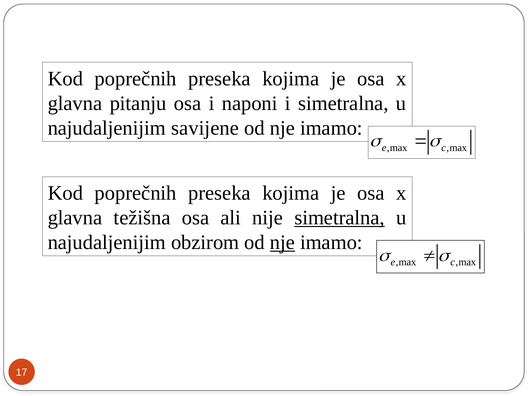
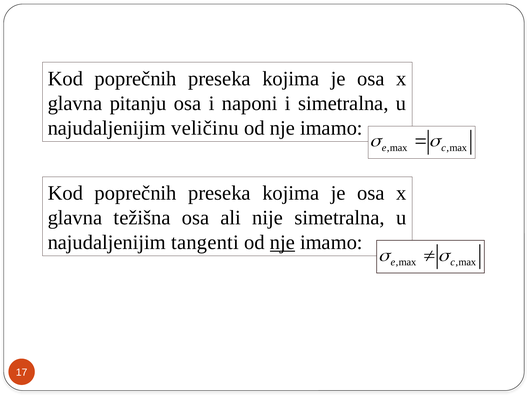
savijene: savijene -> veličinu
simetralna at (340, 218) underline: present -> none
obzirom: obzirom -> tangenti
